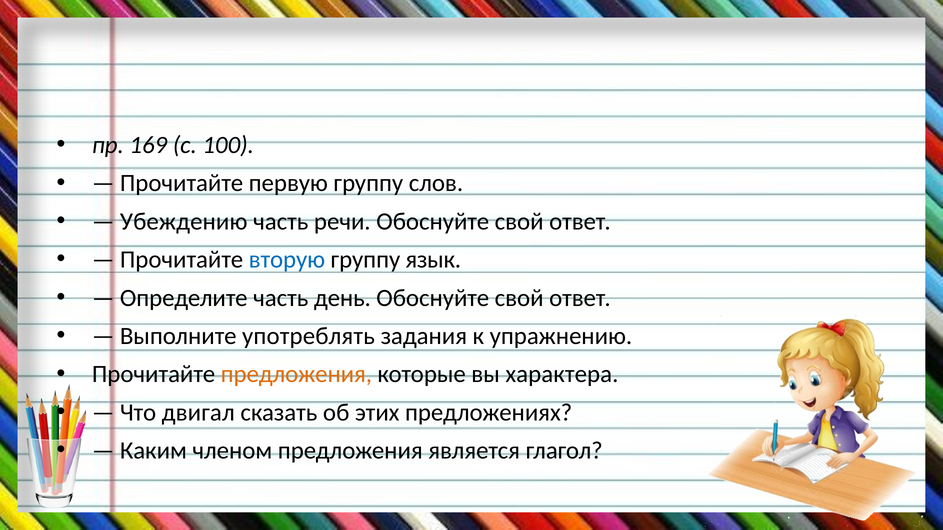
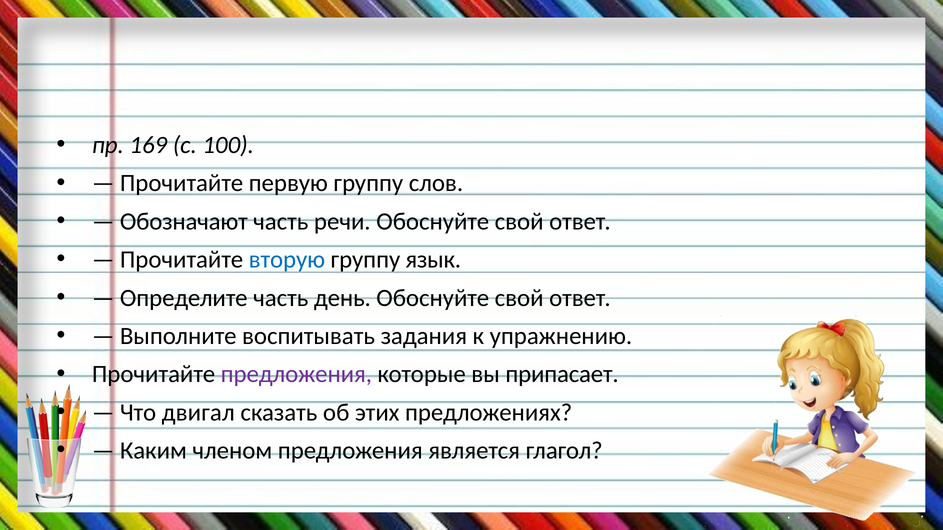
Убеждению: Убеждению -> Обозначают
употреблять: употреблять -> воспитывать
предложения at (296, 375) colour: orange -> purple
характера: характера -> припасает
